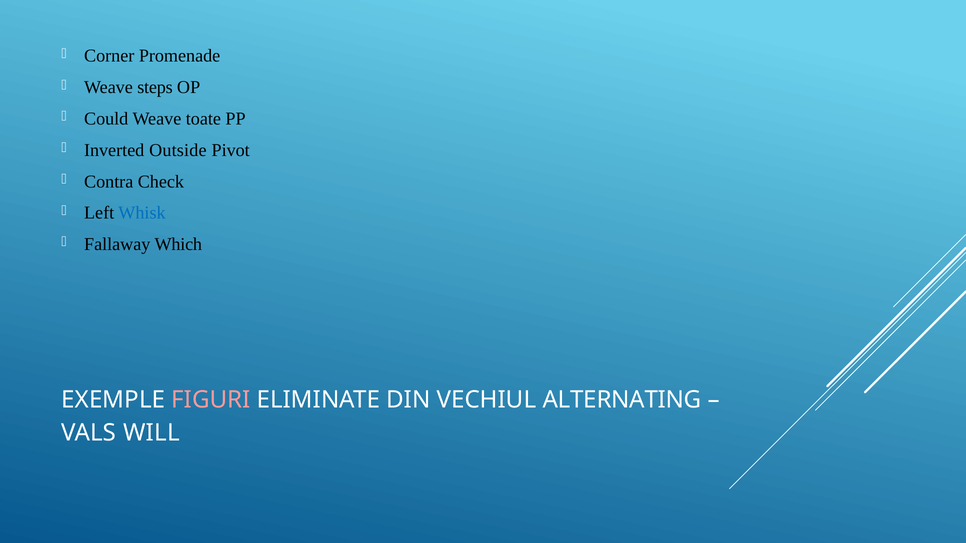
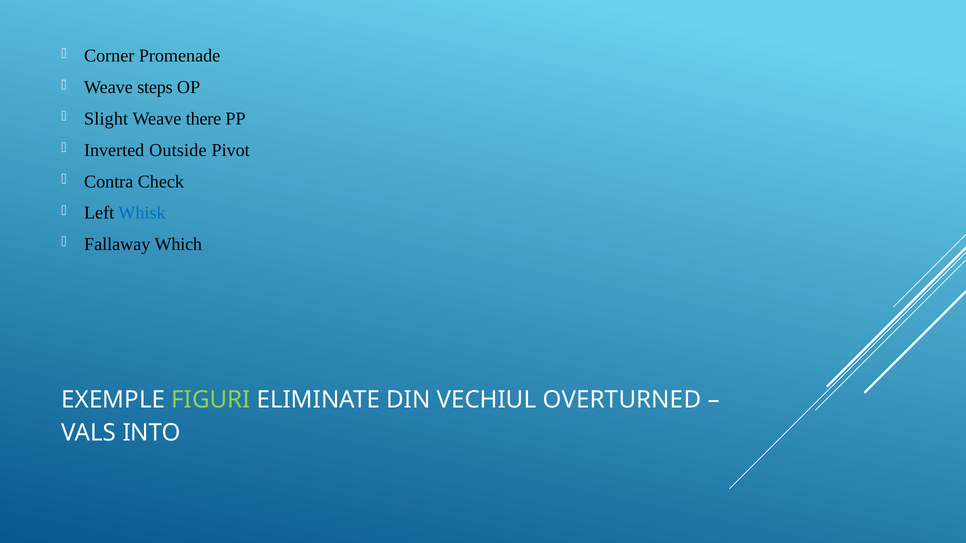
Could: Could -> Slight
toate: toate -> there
FIGURI colour: pink -> light green
ALTERNATING: ALTERNATING -> OVERTURNED
WILL: WILL -> INTO
